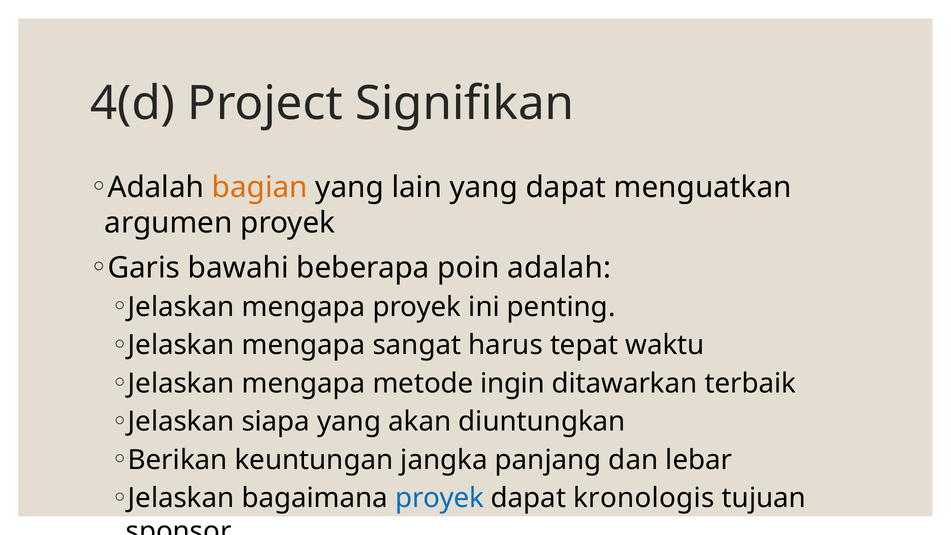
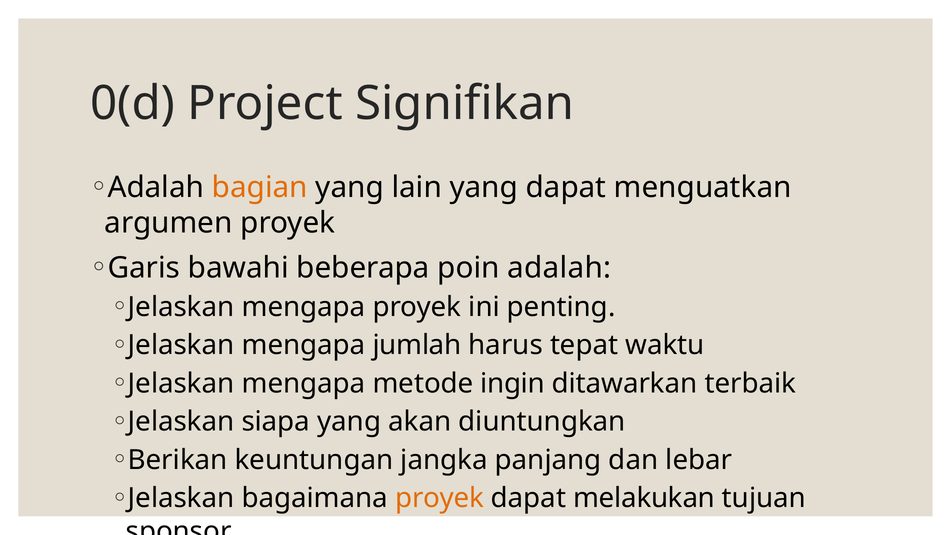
4(d: 4(d -> 0(d
sangat: sangat -> jumlah
proyek at (440, 498) colour: blue -> orange
kronologis: kronologis -> melakukan
